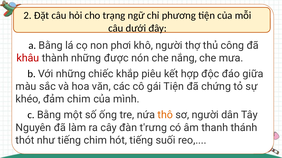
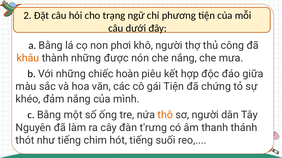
khâu colour: red -> orange
khắp: khắp -> hoàn
đảm chim: chim -> nắng
